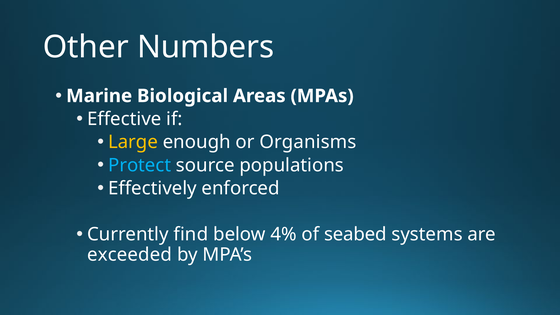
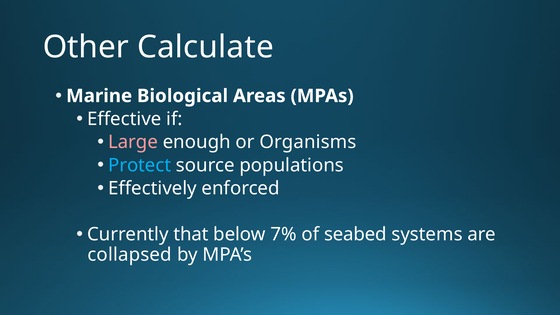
Numbers: Numbers -> Calculate
Large colour: yellow -> pink
find: find -> that
4%: 4% -> 7%
exceeded: exceeded -> collapsed
